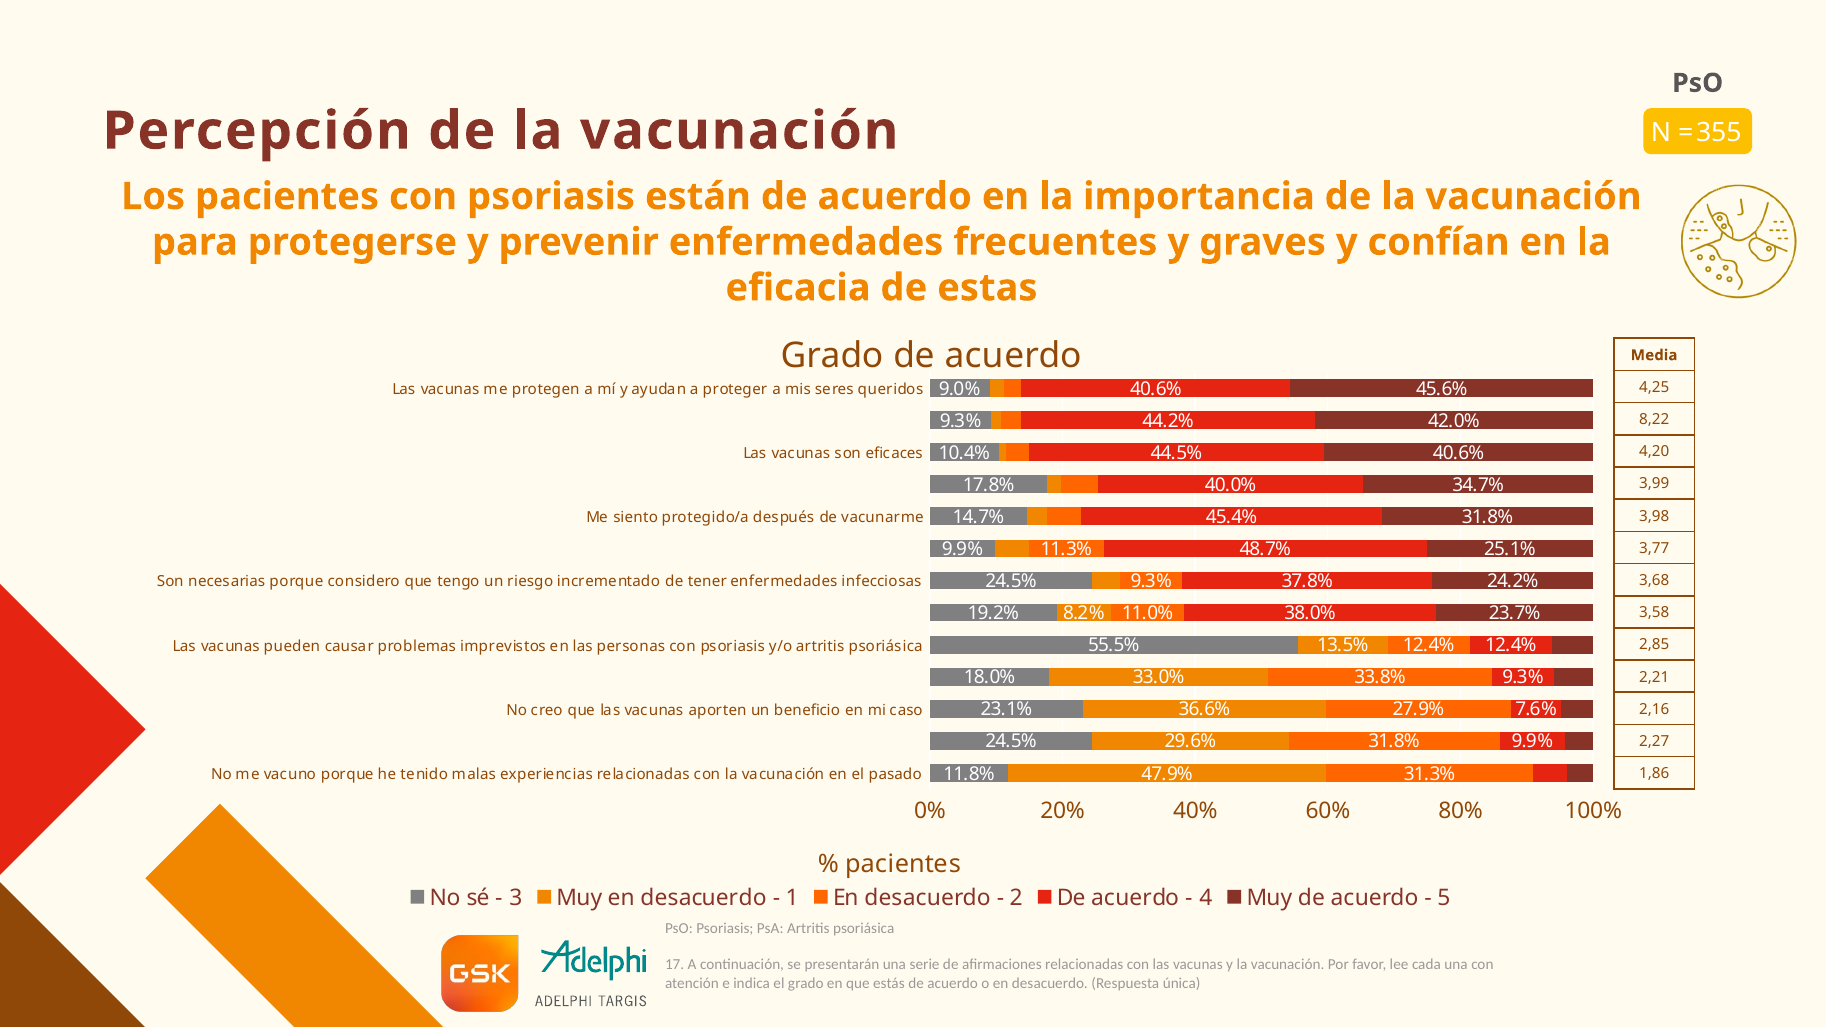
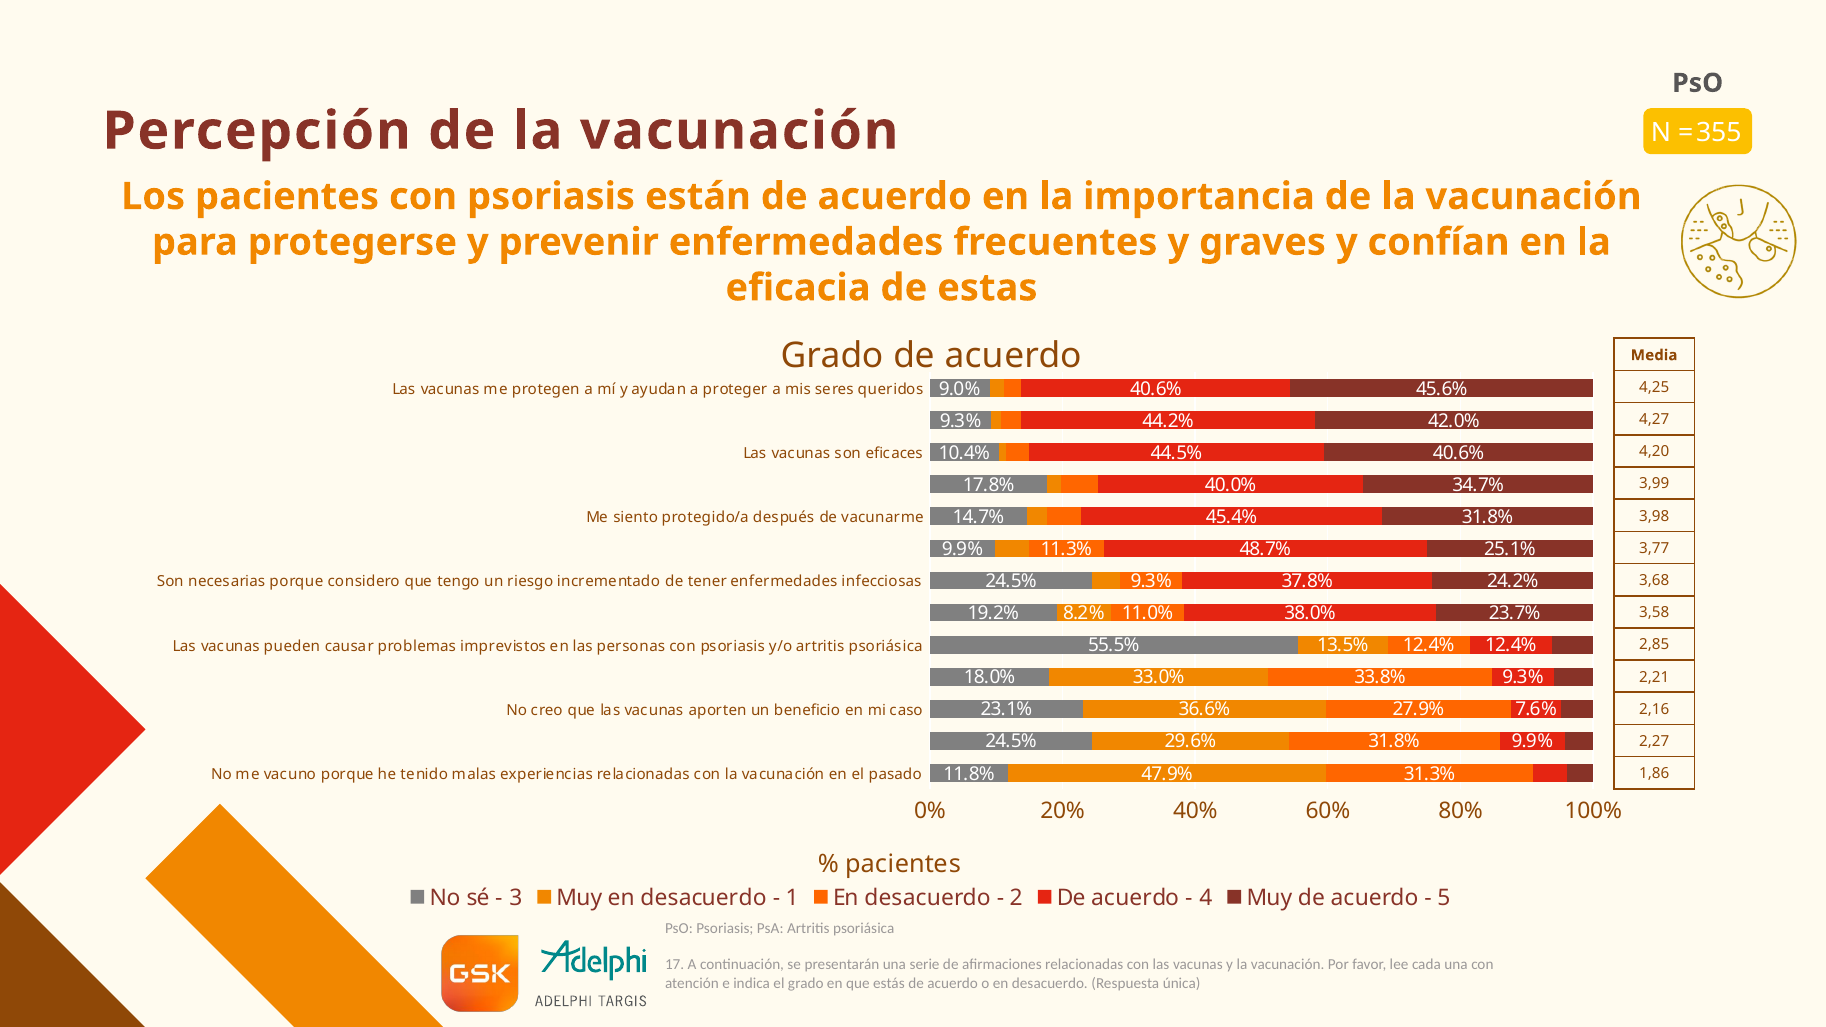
8,22: 8,22 -> 4,27
